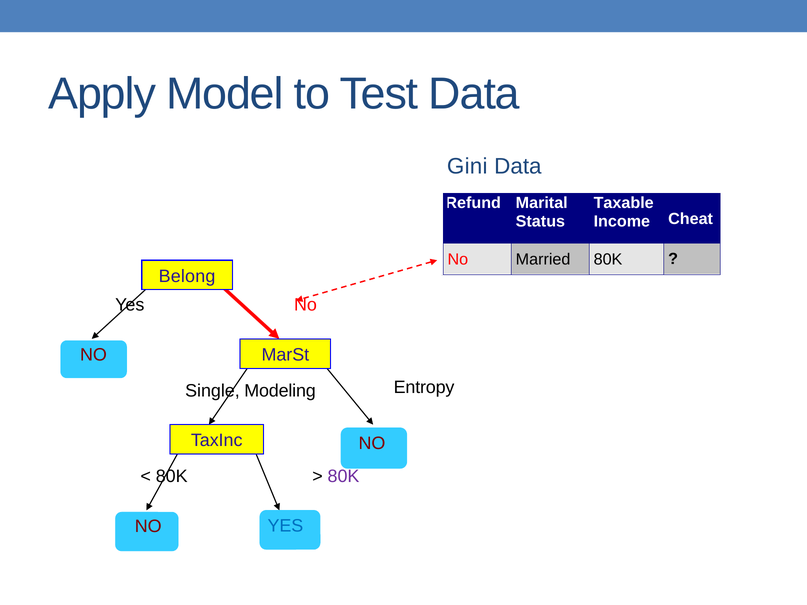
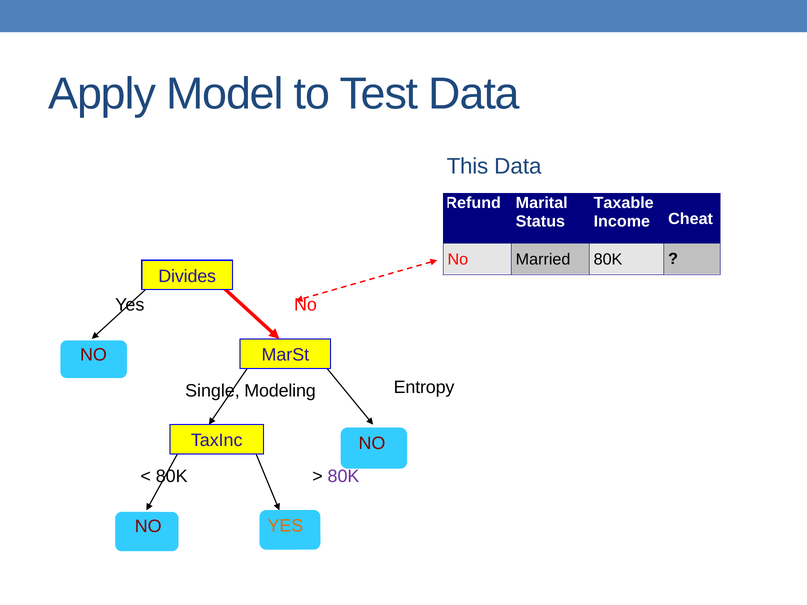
Gini: Gini -> This
Belong: Belong -> Divides
YES at (285, 526) colour: blue -> orange
